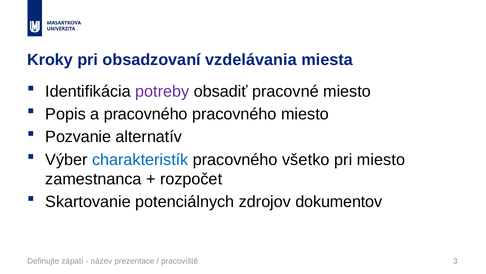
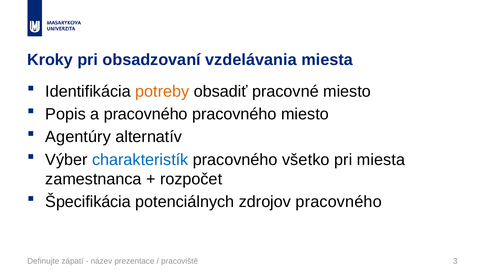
potreby colour: purple -> orange
Pozvanie: Pozvanie -> Agentúry
pri miesto: miesto -> miesta
Skartovanie: Skartovanie -> Špecifikácia
zdrojov dokumentov: dokumentov -> pracovného
